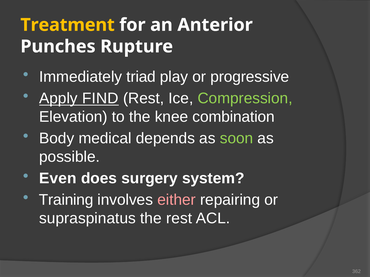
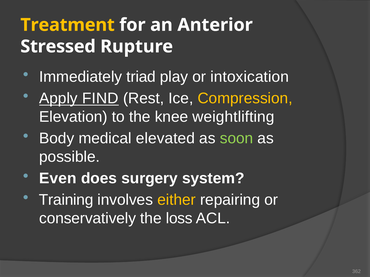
Punches: Punches -> Stressed
progressive: progressive -> intoxication
Compression colour: light green -> yellow
combination: combination -> weightlifting
depends: depends -> elevated
either colour: pink -> yellow
supraspinatus: supraspinatus -> conservatively
the rest: rest -> loss
